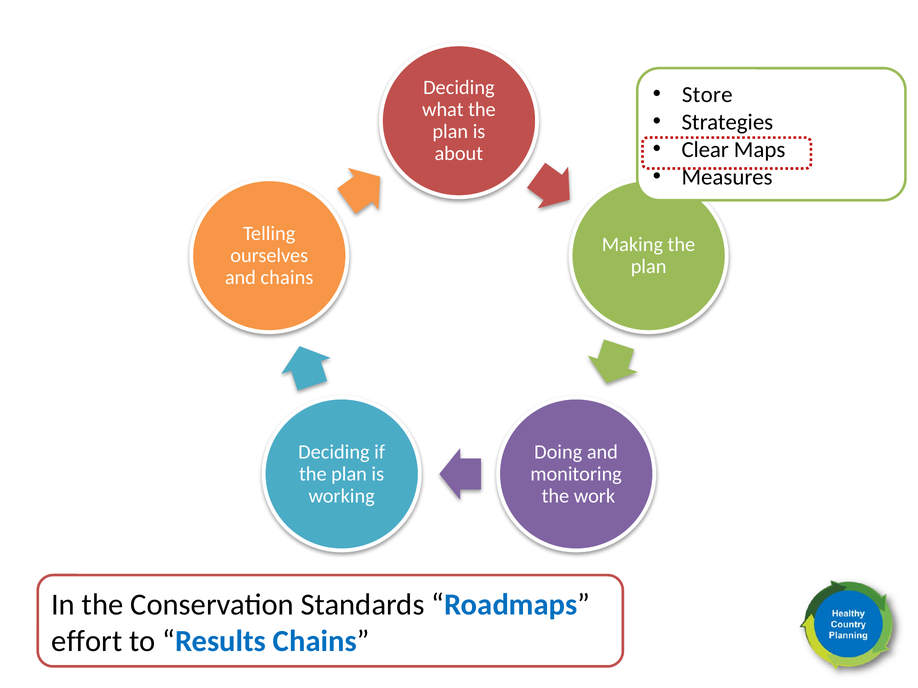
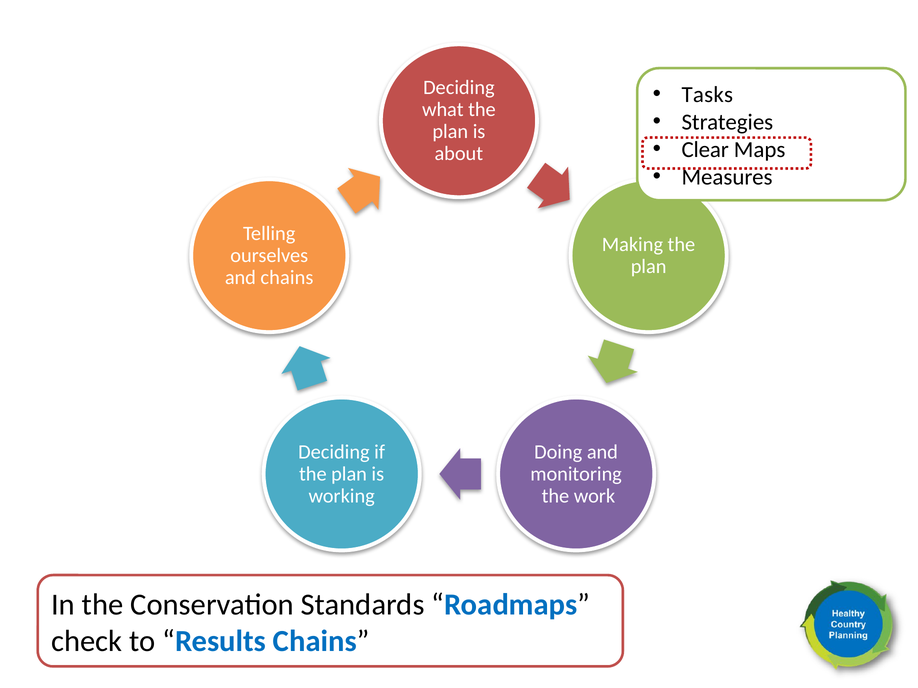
Store: Store -> Tasks
effort: effort -> check
